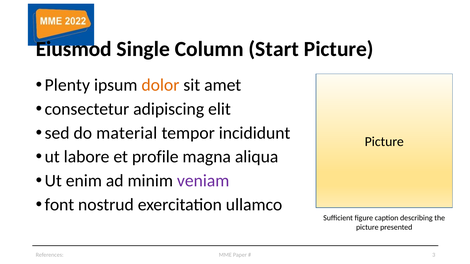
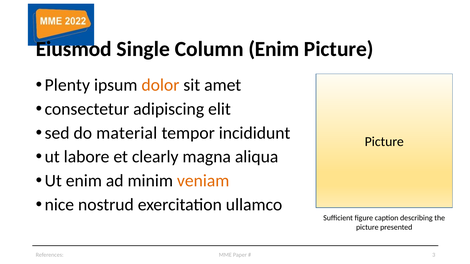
Column Start: Start -> Enim
profile: profile -> clearly
veniam colour: purple -> orange
font: font -> nice
